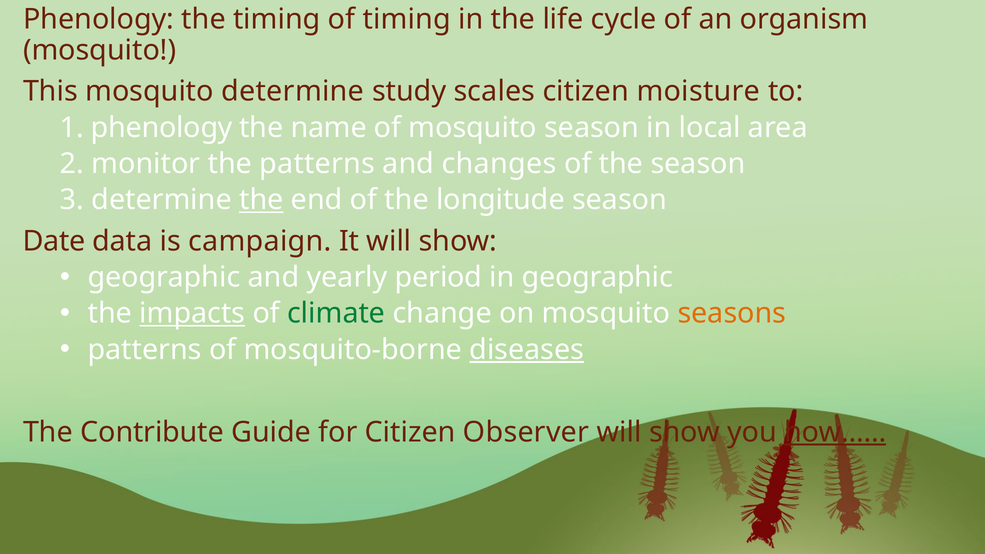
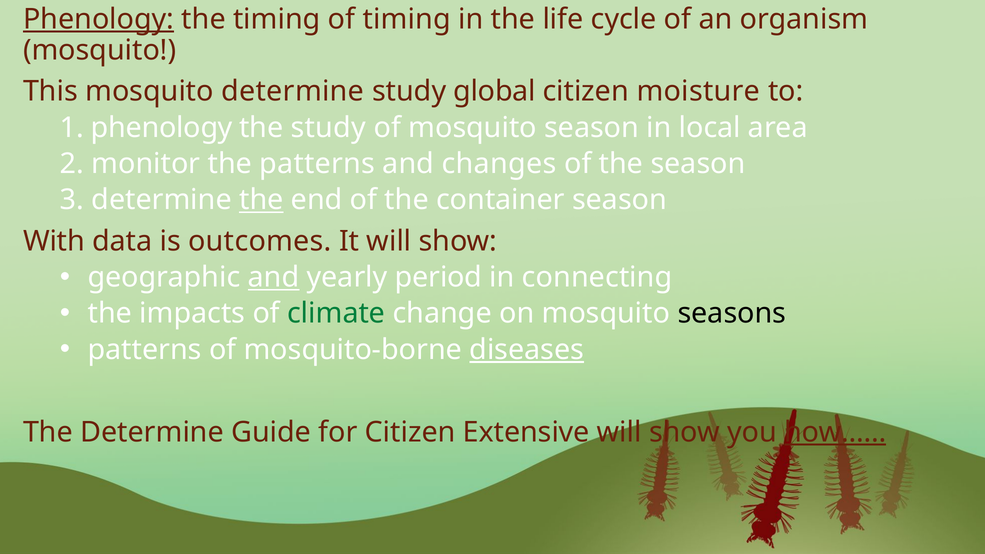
Phenology at (99, 19) underline: none -> present
scales: scales -> global
the name: name -> study
longitude: longitude -> container
Date: Date -> With
campaign: campaign -> outcomes
and at (274, 277) underline: none -> present
in geographic: geographic -> connecting
impacts underline: present -> none
seasons colour: orange -> black
The Contribute: Contribute -> Determine
Observer: Observer -> Extensive
